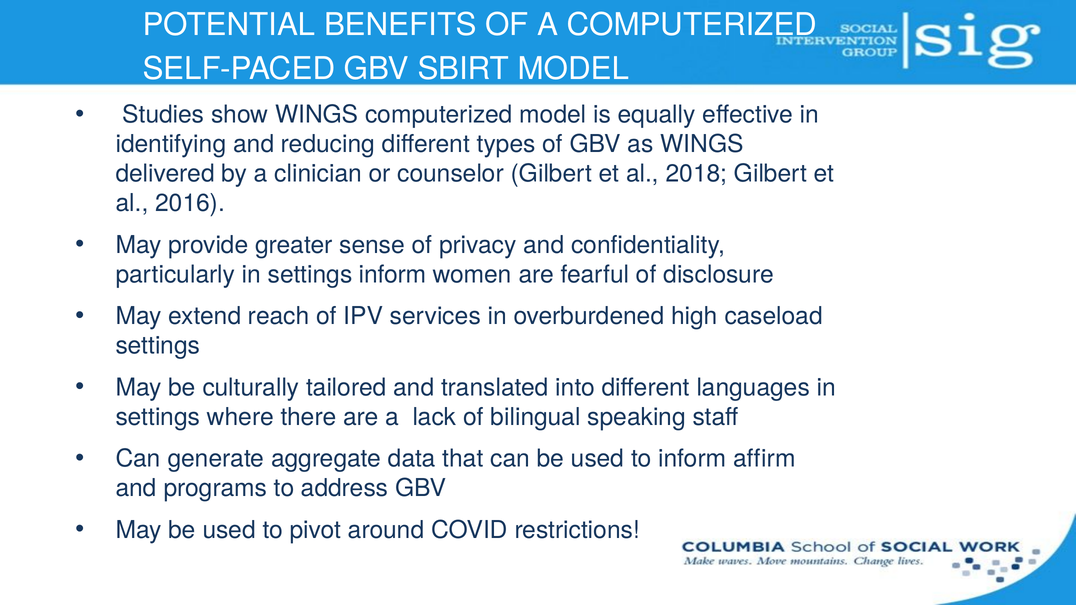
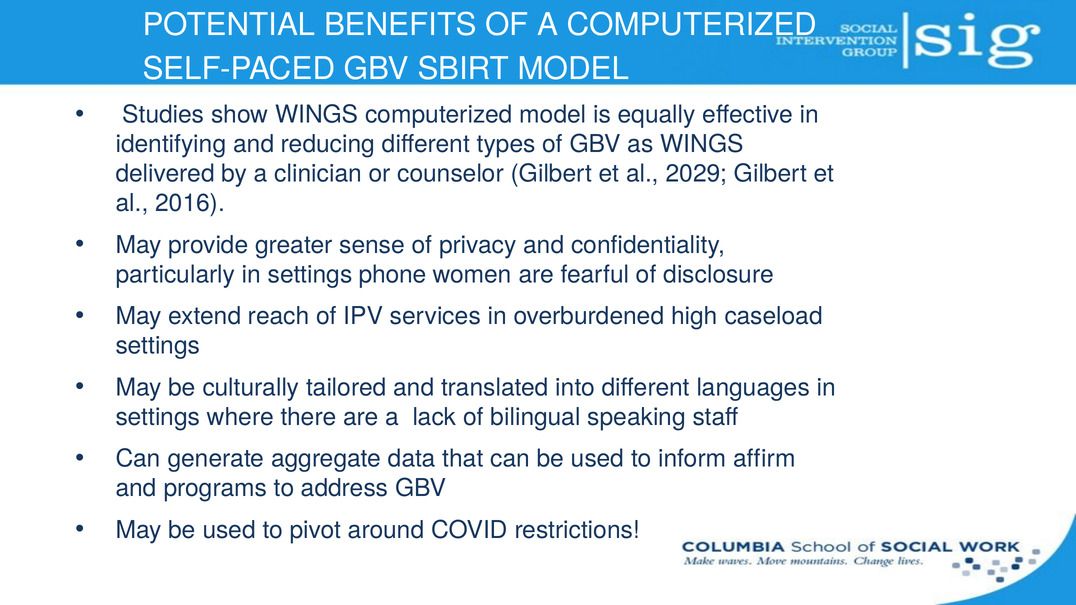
2018: 2018 -> 2029
settings inform: inform -> phone
